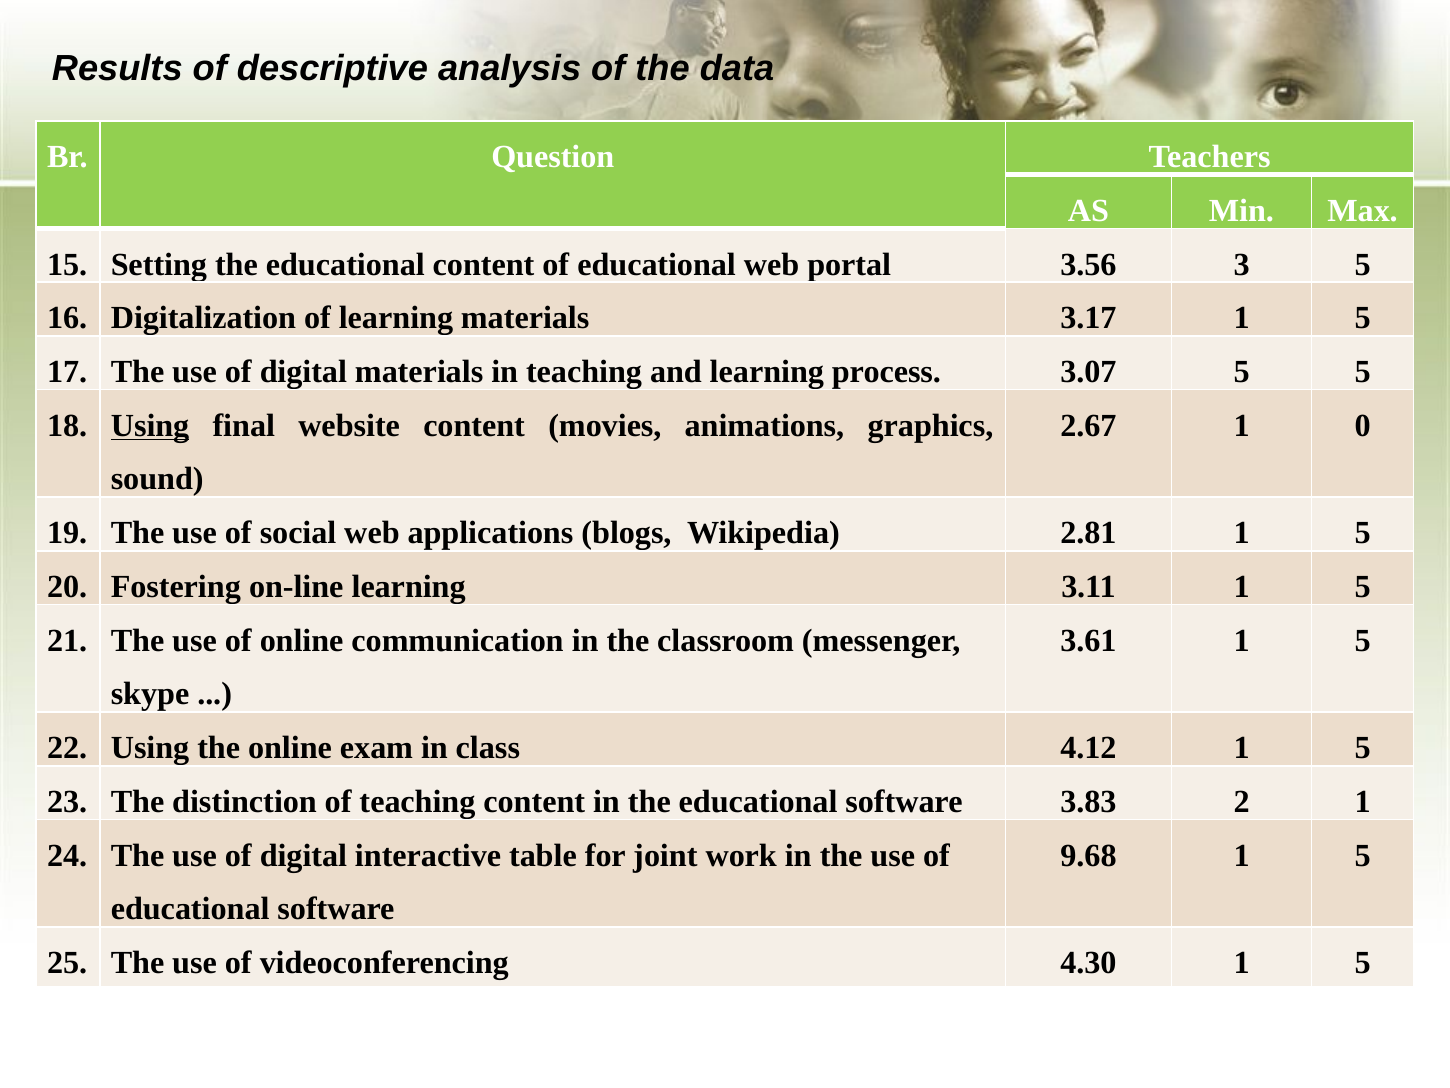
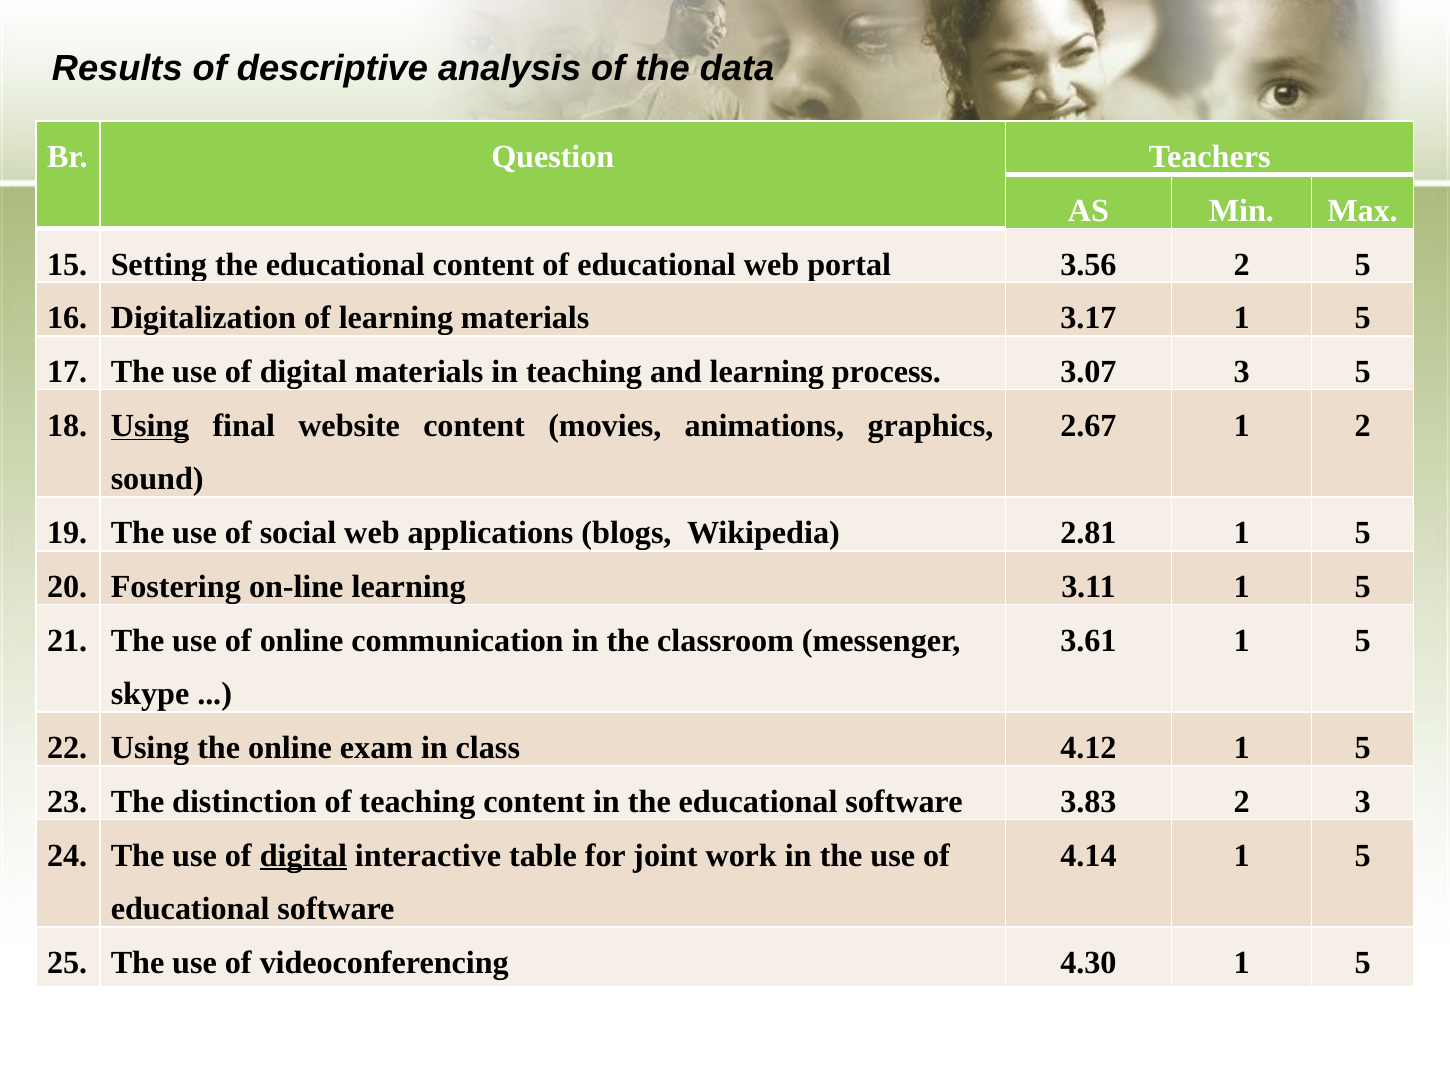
3.56 3: 3 -> 2
3.07 5: 5 -> 3
1 0: 0 -> 2
2 1: 1 -> 3
digital at (303, 855) underline: none -> present
9.68: 9.68 -> 4.14
